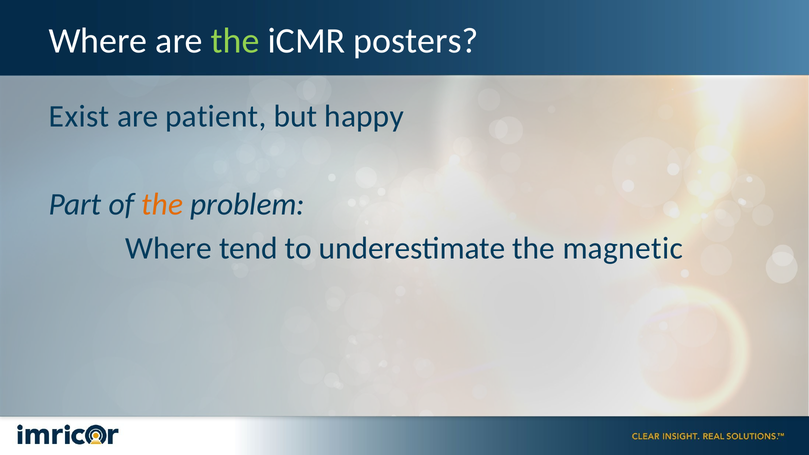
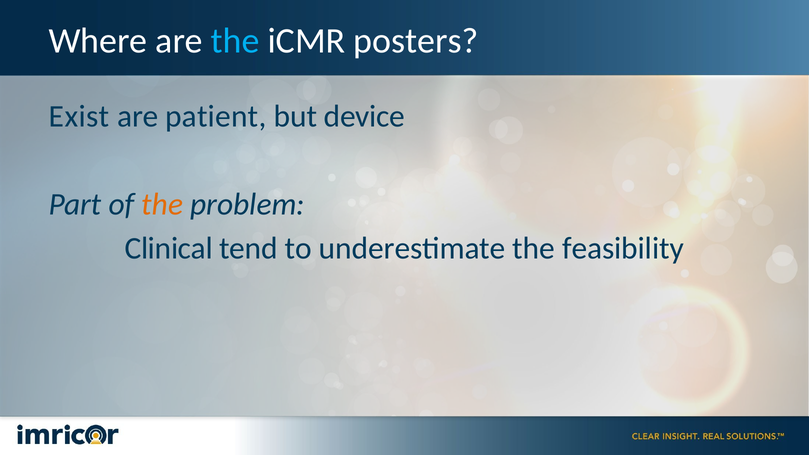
the at (235, 41) colour: light green -> light blue
happy: happy -> device
Where at (169, 248): Where -> Clinical
magnetic: magnetic -> feasibility
